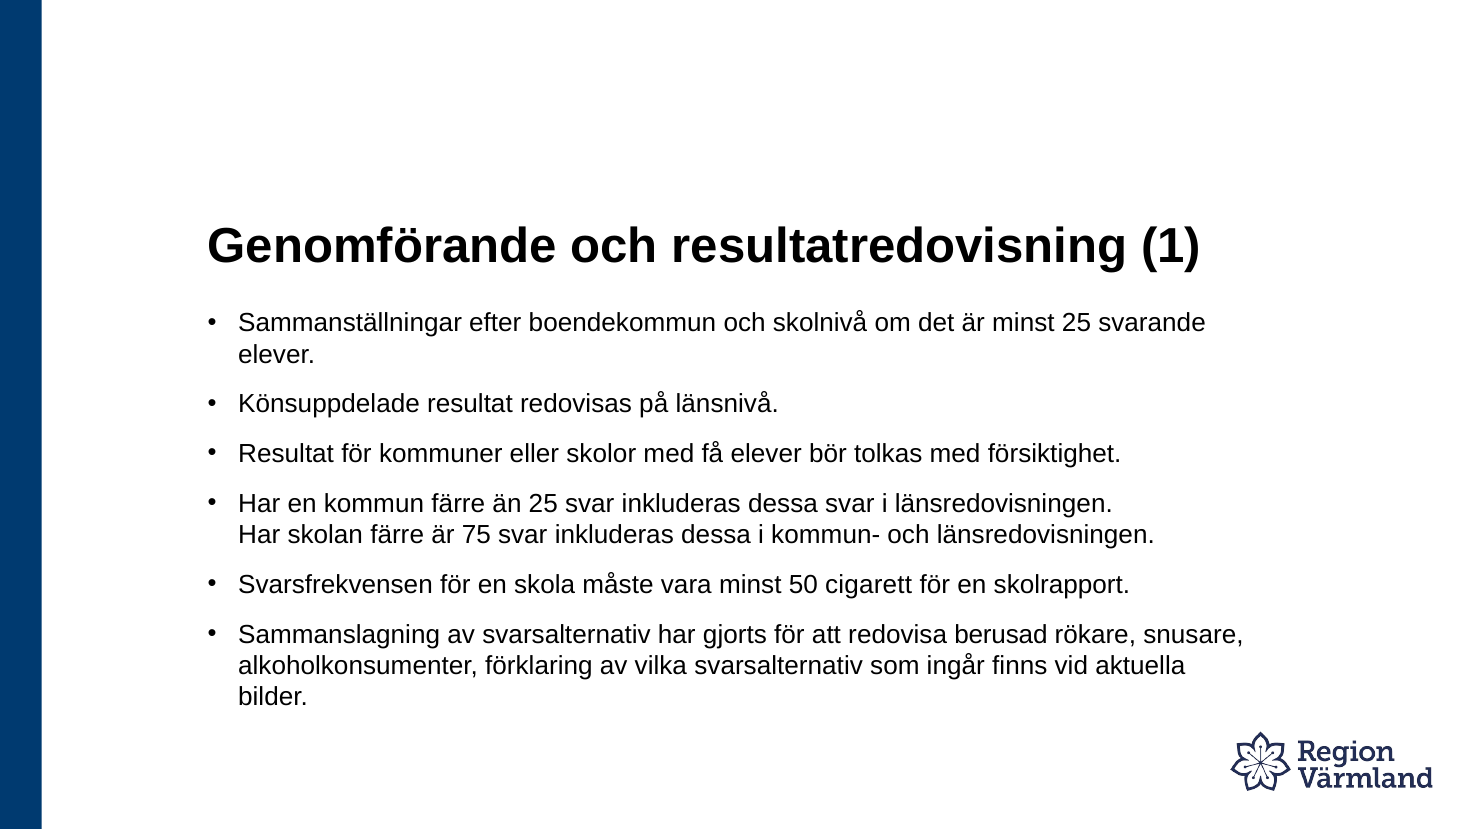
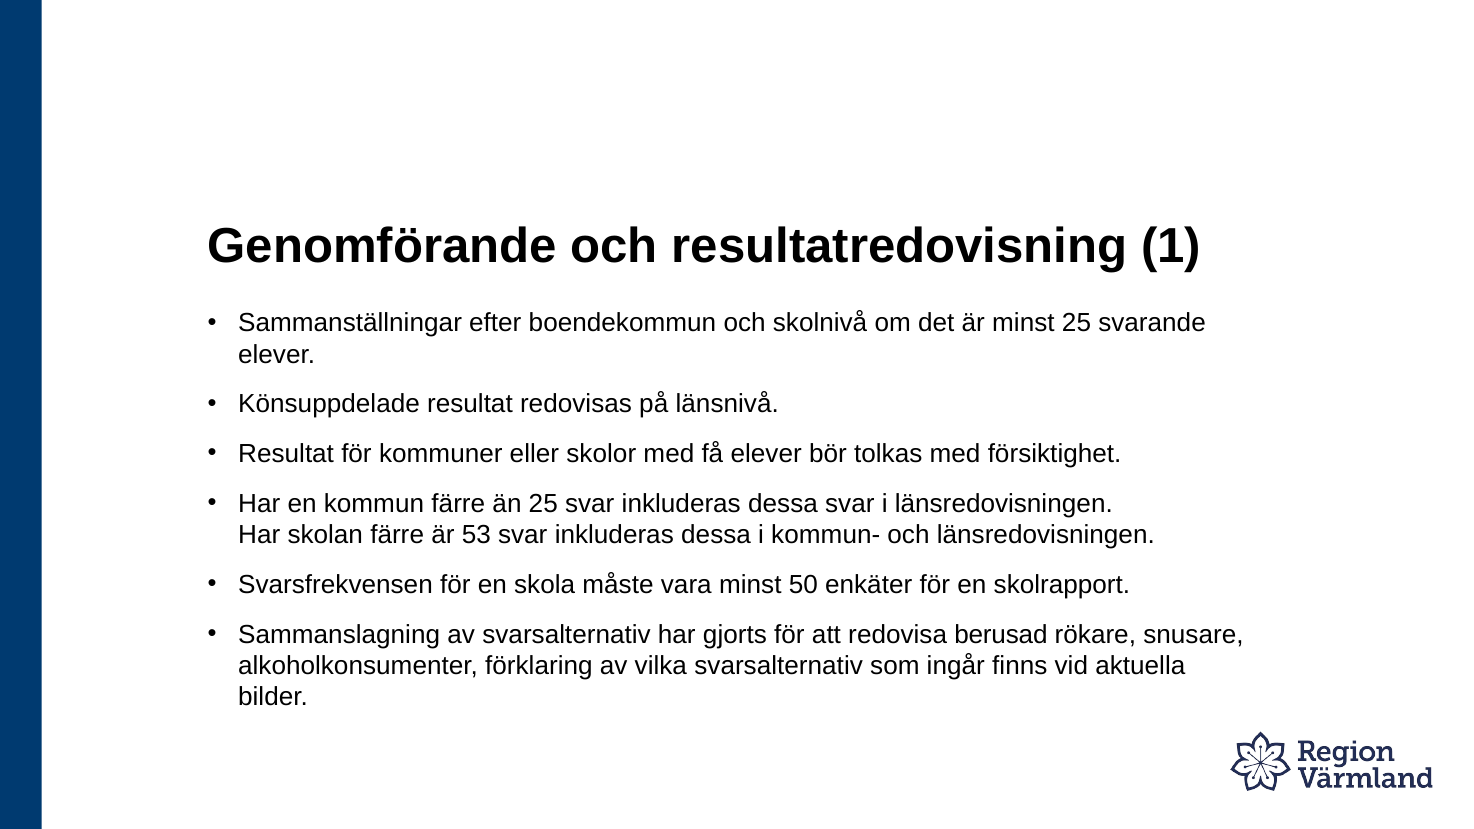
75: 75 -> 53
cigarett: cigarett -> enkäter
